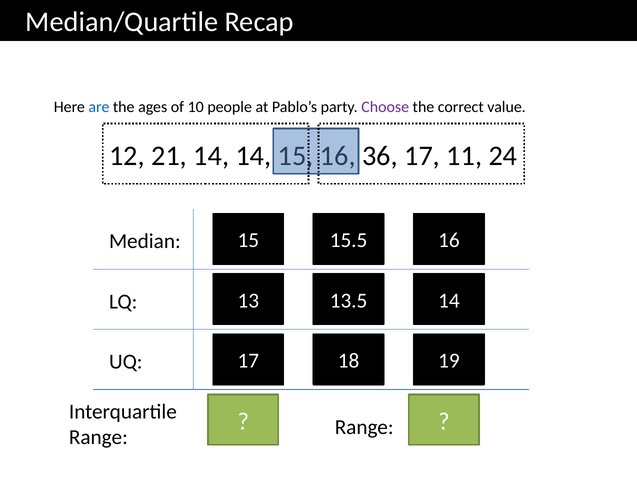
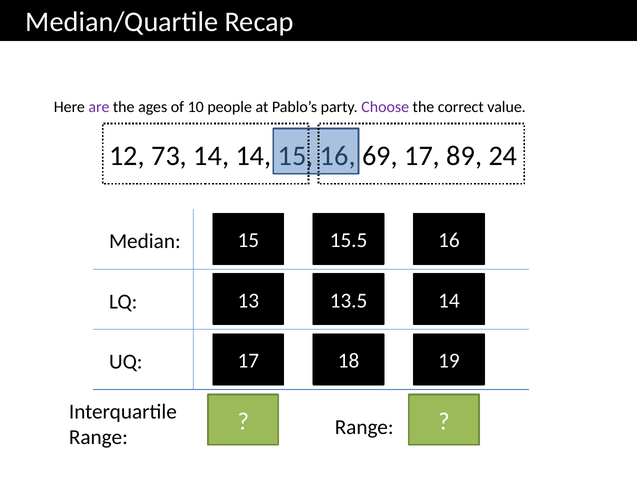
are colour: blue -> purple
21: 21 -> 73
36: 36 -> 69
11: 11 -> 89
